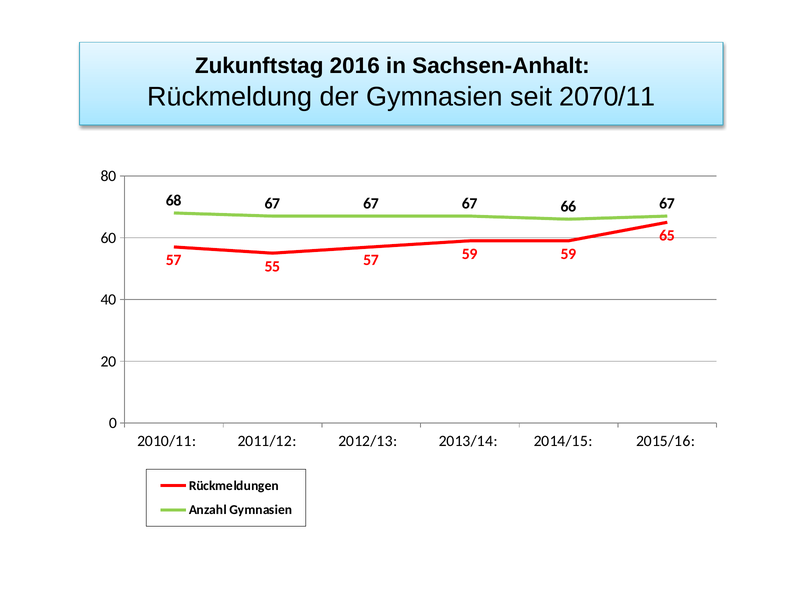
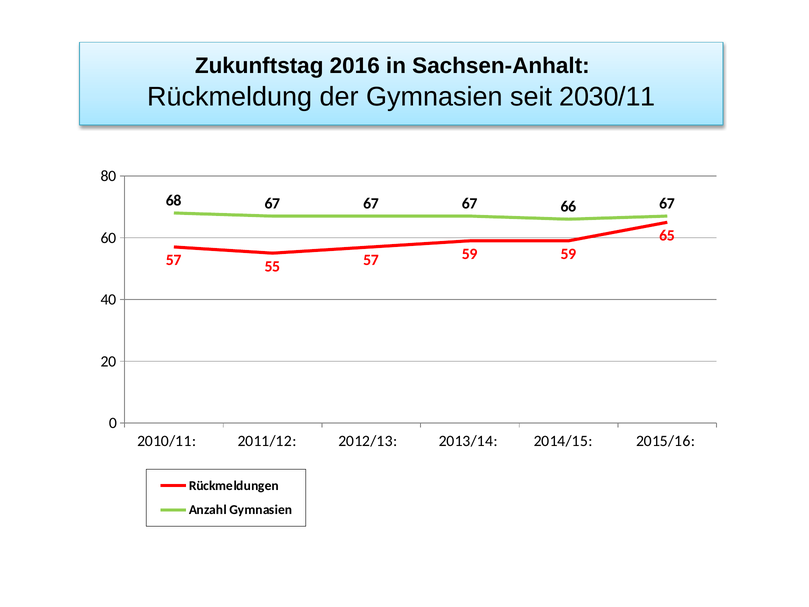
2070/11: 2070/11 -> 2030/11
